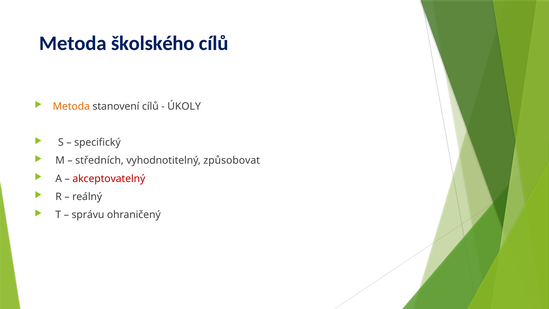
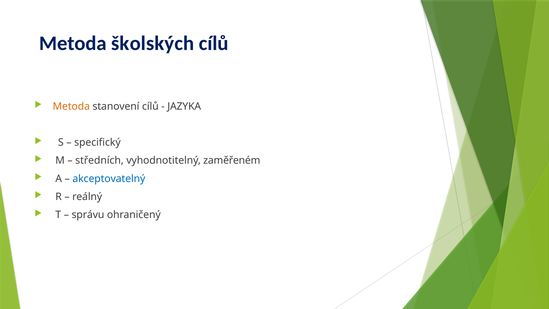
školského: školského -> školských
ÚKOLY: ÚKOLY -> JAZYKA
způsobovat: způsobovat -> zaměřeném
akceptovatelný colour: red -> blue
